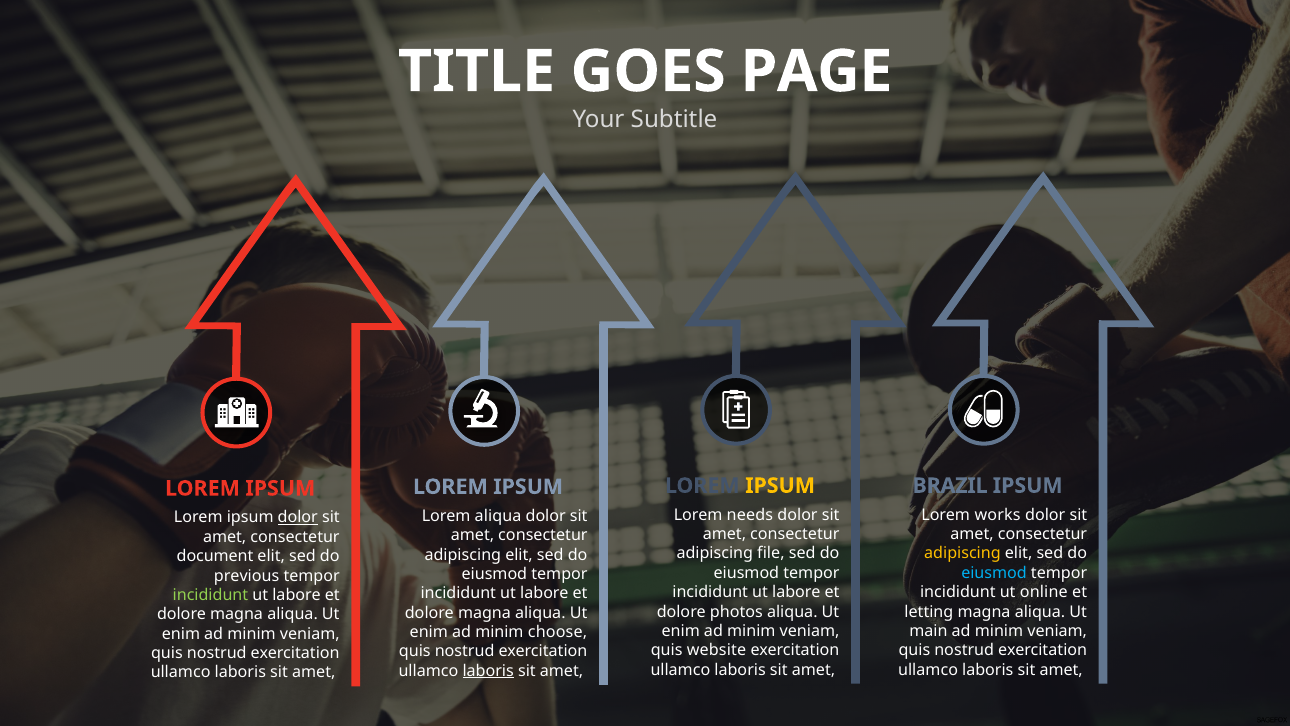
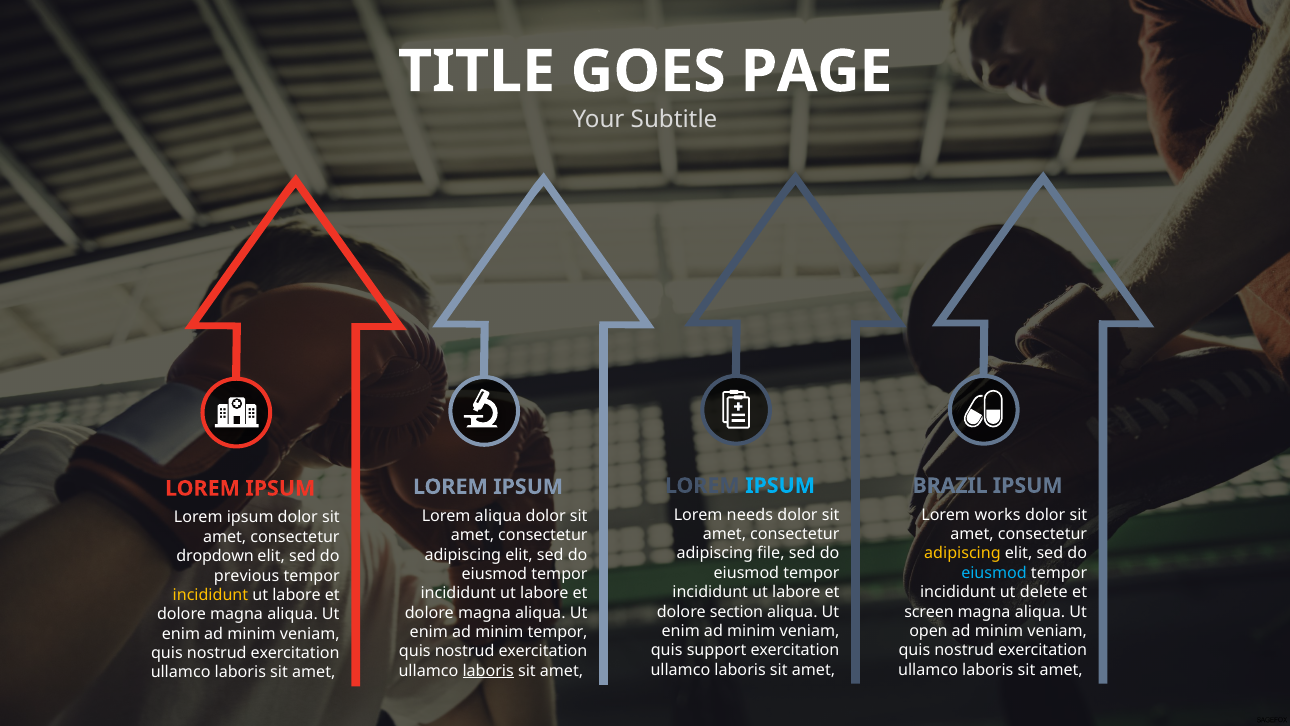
IPSUM at (780, 485) colour: yellow -> light blue
dolor at (298, 517) underline: present -> none
document: document -> dropdown
online: online -> delete
incididunt at (210, 595) colour: light green -> yellow
photos: photos -> section
letting: letting -> screen
main: main -> open
minim choose: choose -> tempor
website: website -> support
